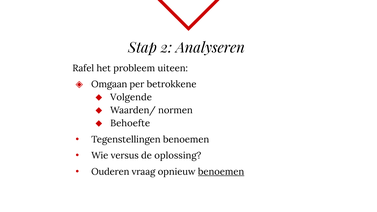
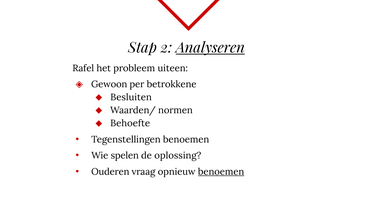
Analyseren underline: none -> present
Omgaan: Omgaan -> Gewoon
Volgende: Volgende -> Besluiten
versus: versus -> spelen
